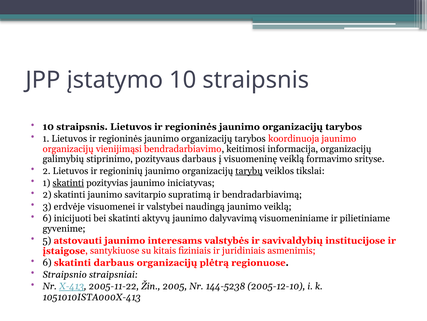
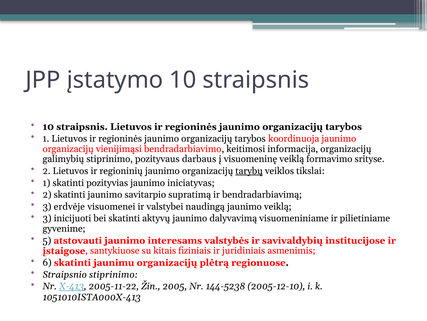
skatinti at (68, 182) underline: present -> none
6 at (47, 218): 6 -> 3
skatinti darbaus: darbaus -> jaunimu
Straipsnio straipsniai: straipsniai -> stiprinimo
